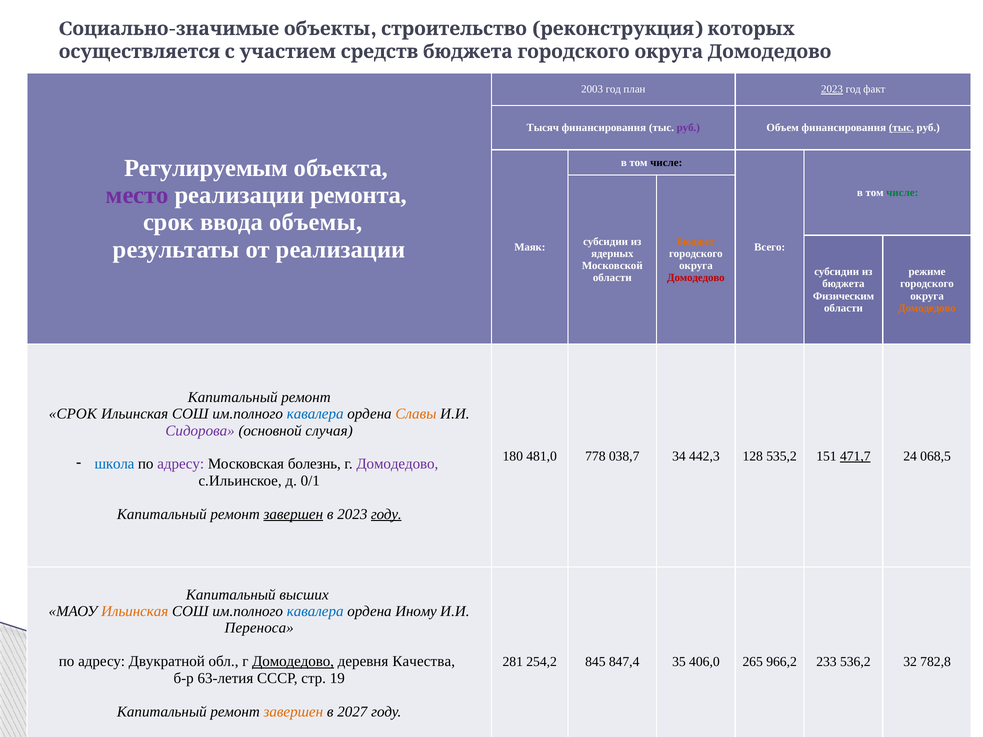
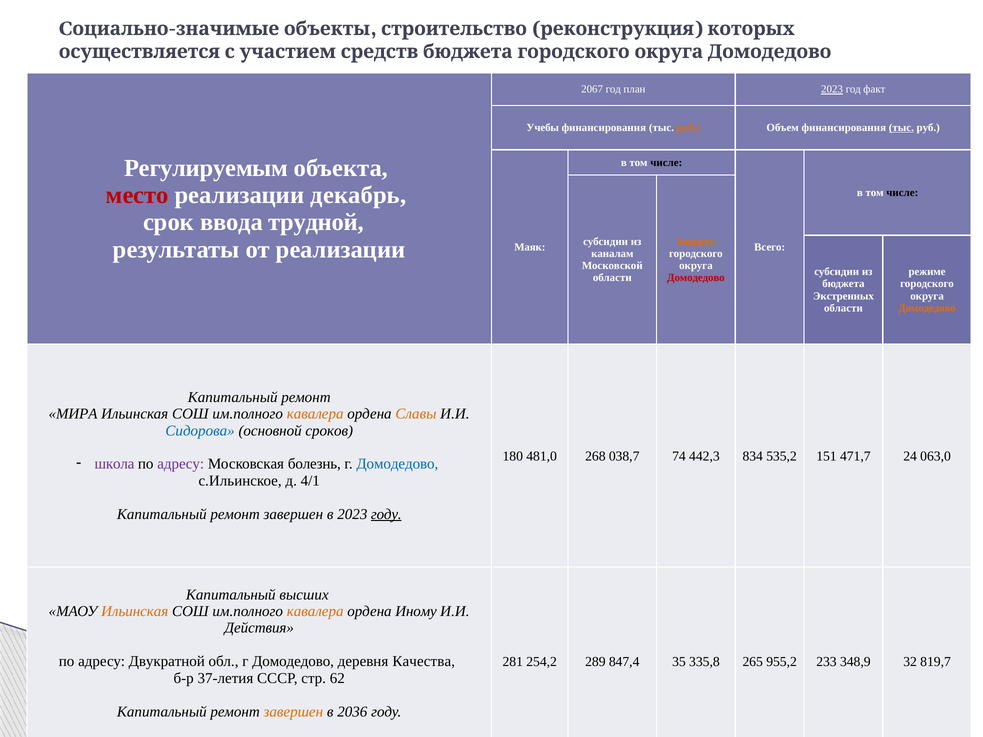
2003: 2003 -> 2067
Тысяч: Тысяч -> Учебы
руб at (688, 128) colour: purple -> orange
место colour: purple -> red
ремонта: ремонта -> декабрь
числе at (902, 193) colour: green -> black
объемы: объемы -> трудной
ядерных: ядерных -> каналам
Физическим: Физическим -> Экстренных
СРОК at (73, 414): СРОК -> МИРА
кавалера at (315, 414) colour: blue -> orange
Сидорова colour: purple -> blue
случая: случая -> сроков
778: 778 -> 268
34: 34 -> 74
128: 128 -> 834
471,7 underline: present -> none
068,5: 068,5 -> 063,0
школа colour: blue -> purple
Домодедово at (397, 464) colour: purple -> blue
0/1: 0/1 -> 4/1
завершен at (293, 514) underline: present -> none
кавалера at (315, 612) colour: blue -> orange
Переноса: Переноса -> Действия
Домодедово at (293, 662) underline: present -> none
845: 845 -> 289
406,0: 406,0 -> 335,8
966,2: 966,2 -> 955,2
536,2: 536,2 -> 348,9
782,8: 782,8 -> 819,7
63-летия: 63-летия -> 37-летия
19: 19 -> 62
2027: 2027 -> 2036
